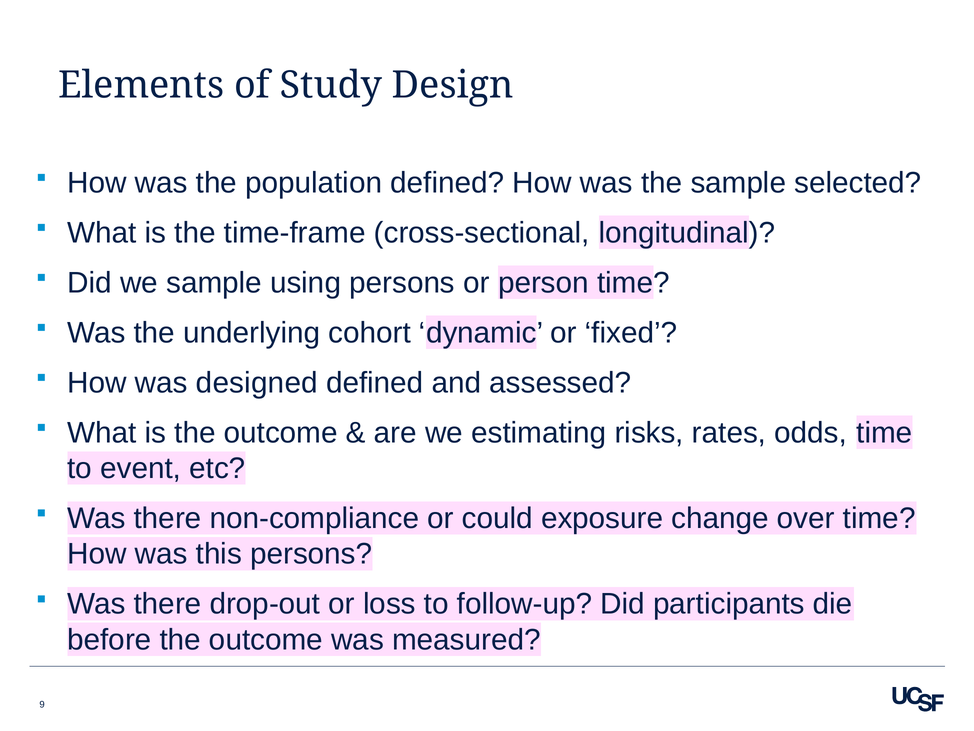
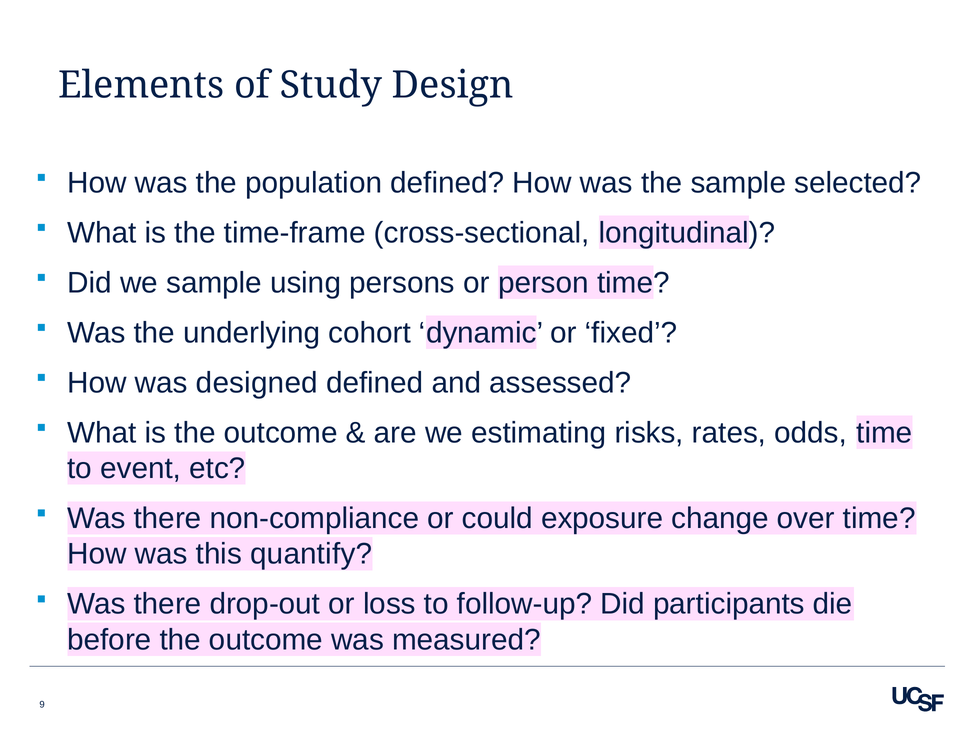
this persons: persons -> quantify
